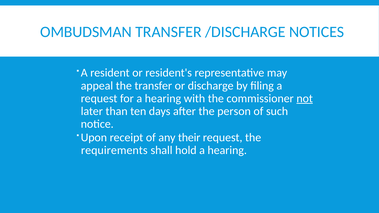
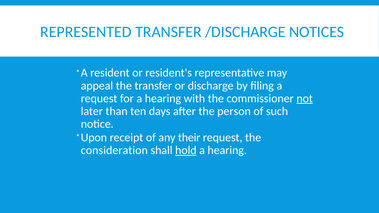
OMBUDSMAN: OMBUDSMAN -> REPRESENTED
requirements: requirements -> consideration
hold underline: none -> present
